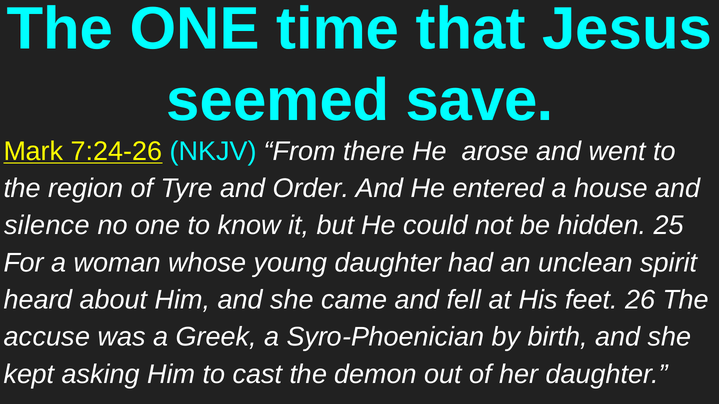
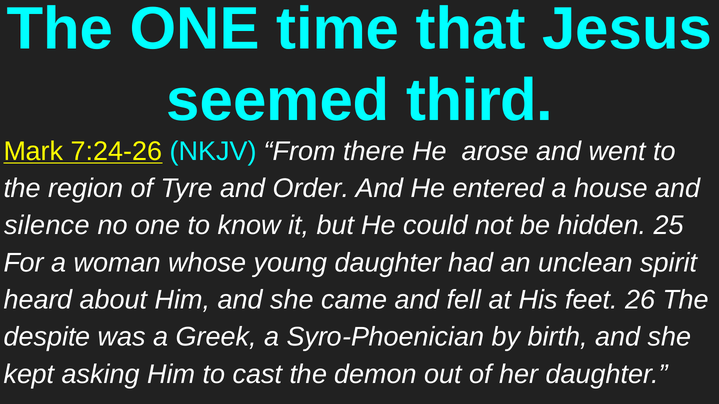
save: save -> third
accuse: accuse -> despite
